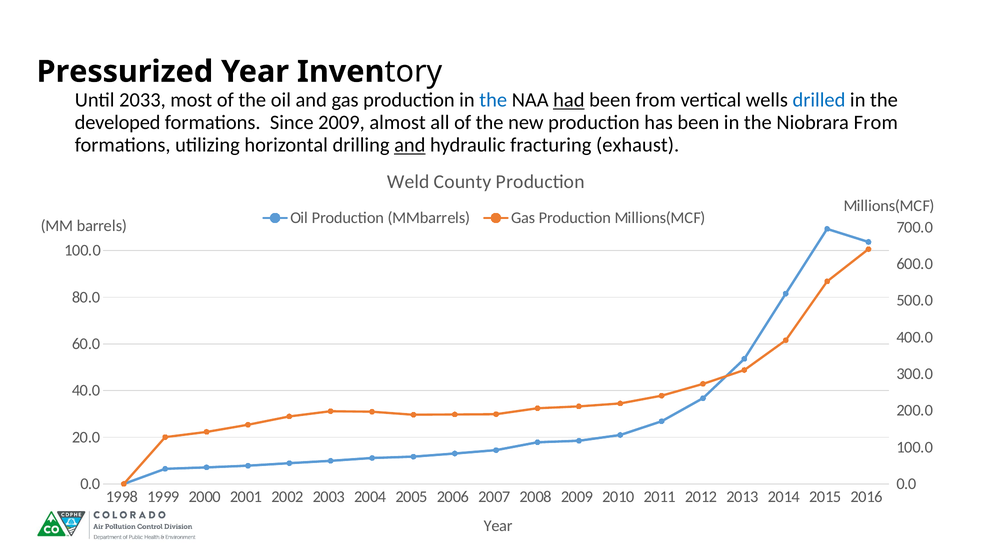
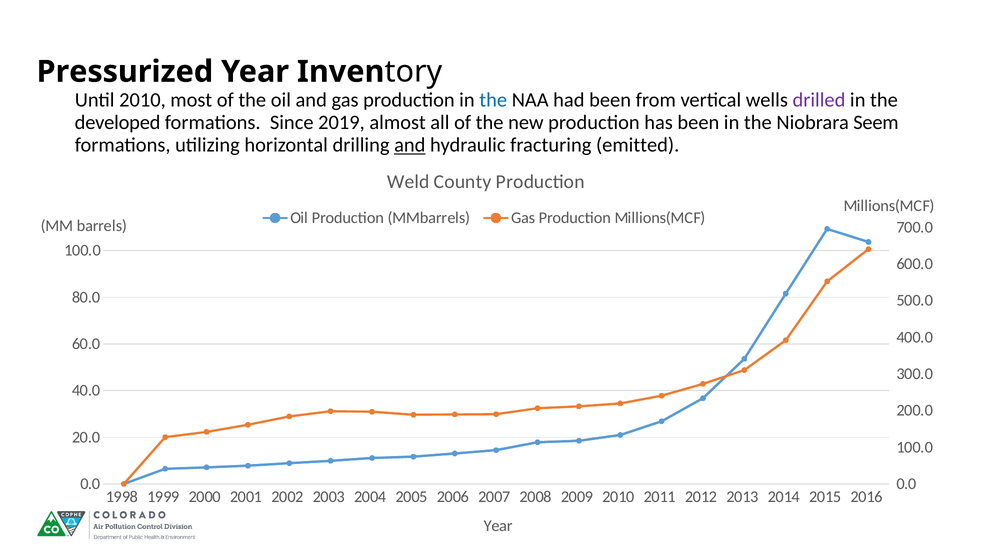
Until 2033: 2033 -> 2010
had underline: present -> none
drilled colour: blue -> purple
Since 2009: 2009 -> 2019
Niobrara From: From -> Seem
exhaust: exhaust -> emitted
